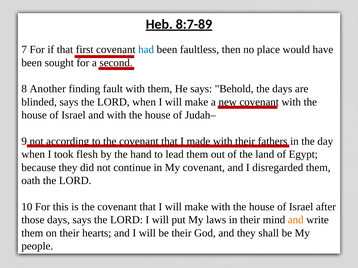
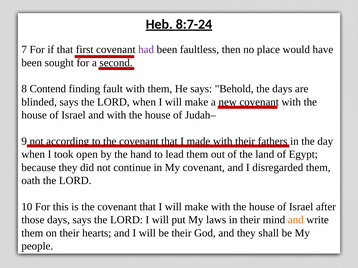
8:7-89: 8:7-89 -> 8:7-24
had colour: blue -> purple
Another: Another -> Contend
flesh: flesh -> open
